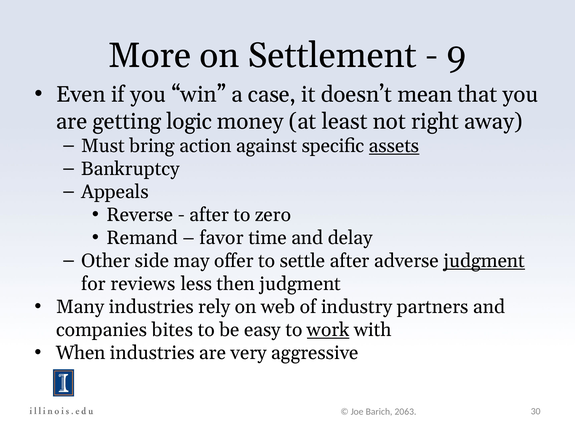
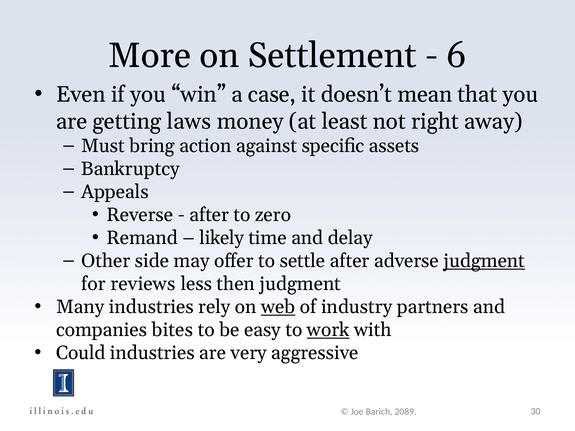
9: 9 -> 6
logic: logic -> laws
assets underline: present -> none
favor: favor -> likely
web underline: none -> present
When: When -> Could
2063: 2063 -> 2089
